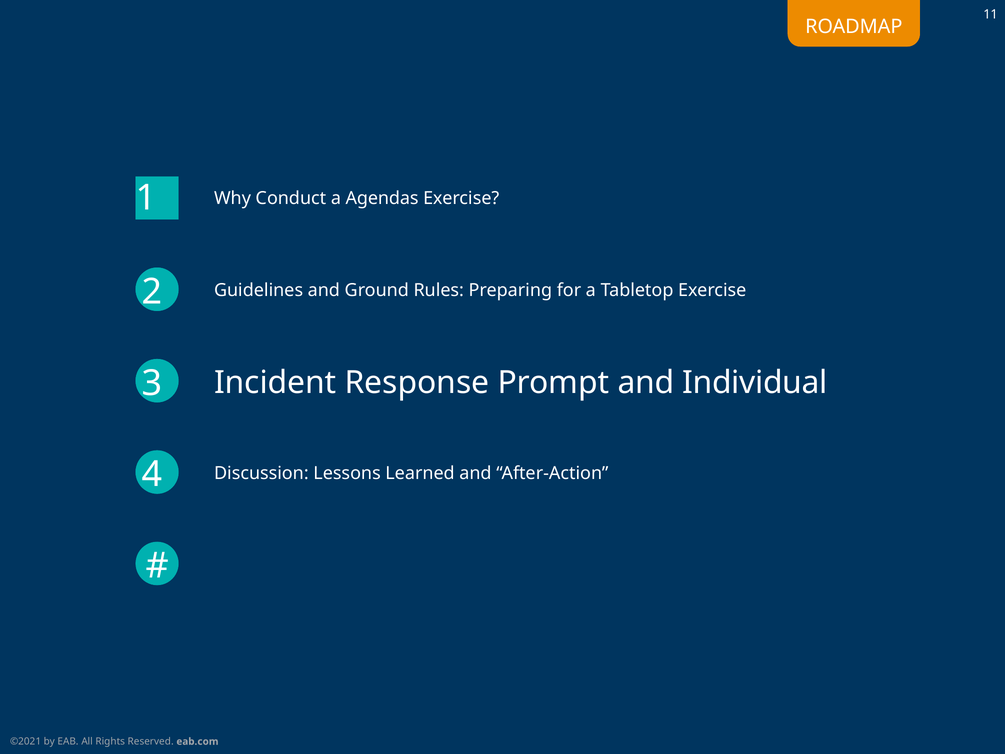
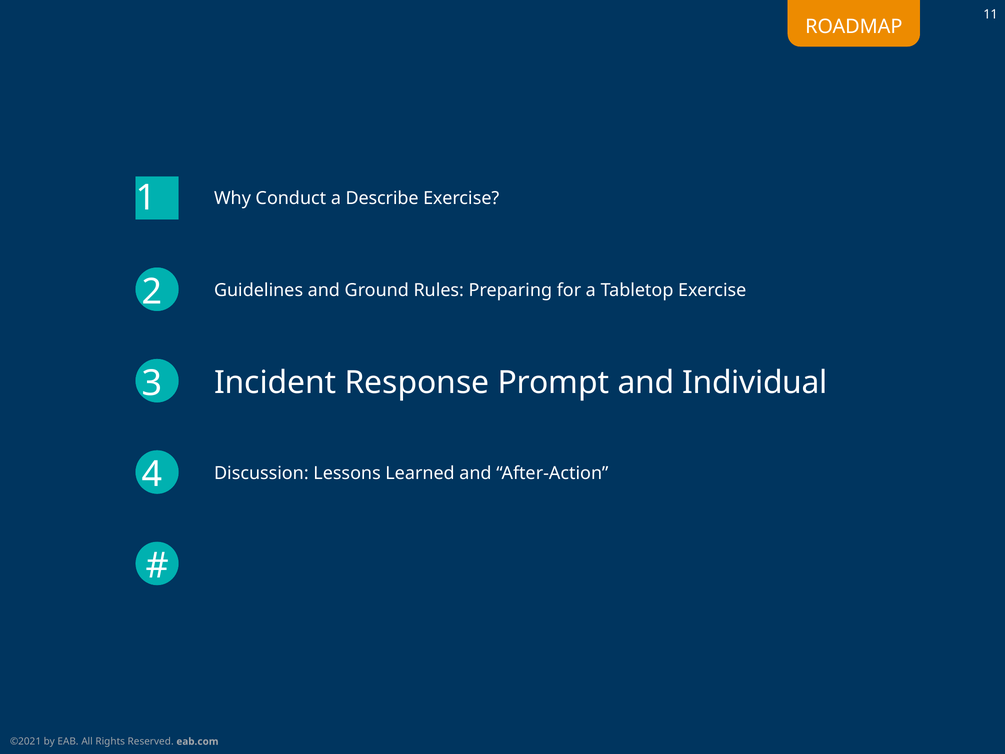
Agendas: Agendas -> Describe
